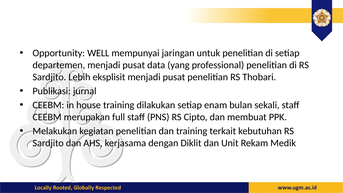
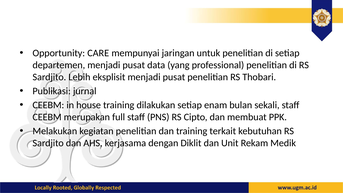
WELL: WELL -> CARE
